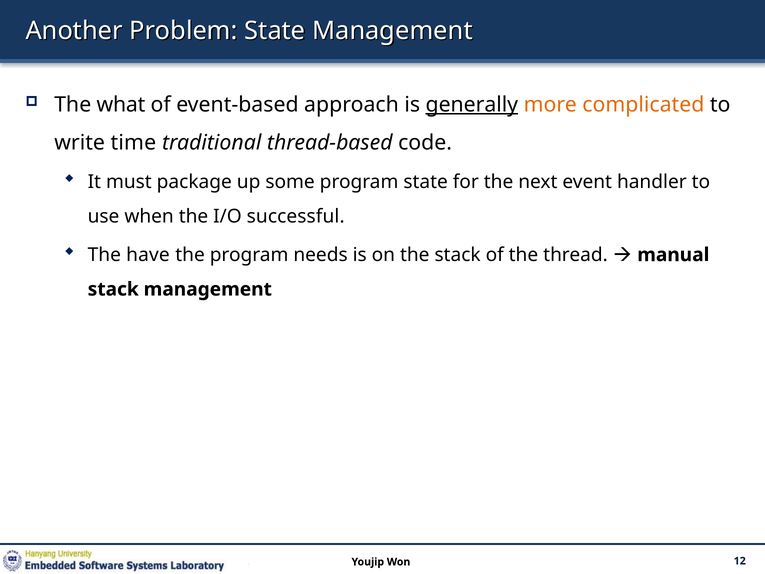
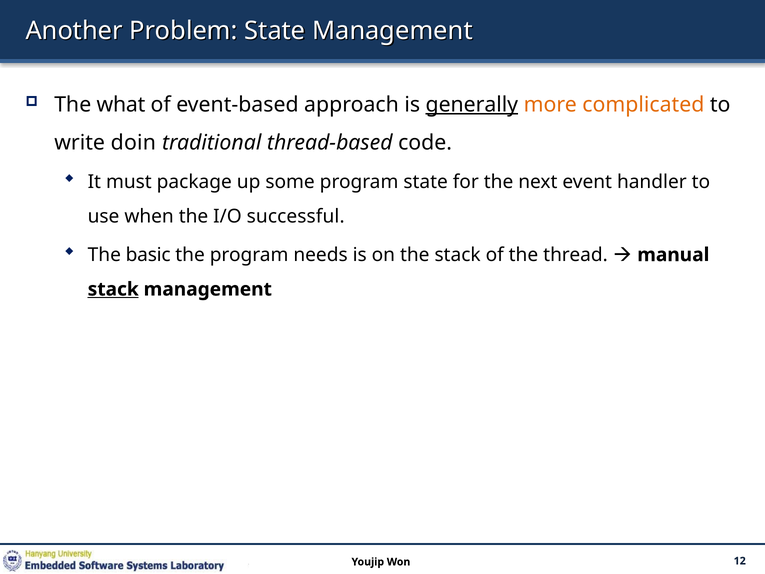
time: time -> doin
have: have -> basic
stack at (113, 289) underline: none -> present
